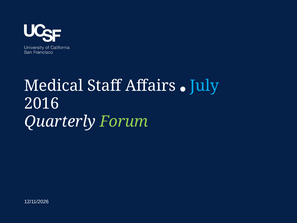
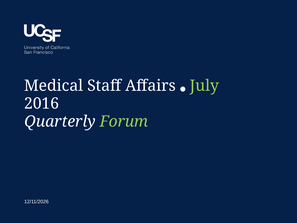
July colour: light blue -> light green
